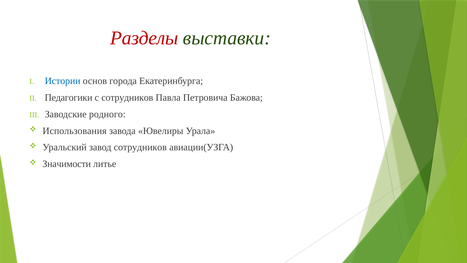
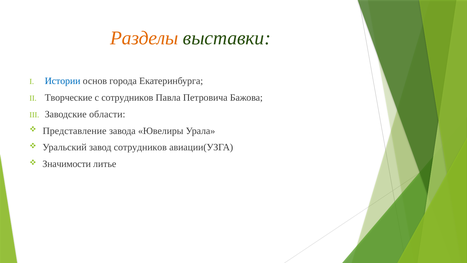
Разделы colour: red -> orange
Педагогики: Педагогики -> Творческие
родного: родного -> области
Использования: Использования -> Представление
